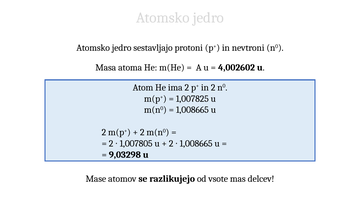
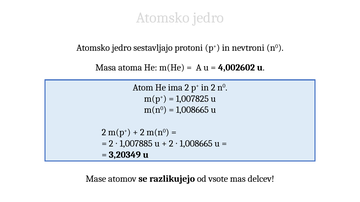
1,007805: 1,007805 -> 1,007885
9,03298: 9,03298 -> 3,20349
